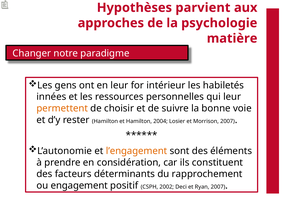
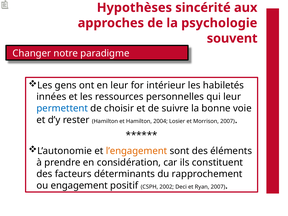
parvient: parvient -> sincérité
matière: matière -> souvent
permettent colour: orange -> blue
